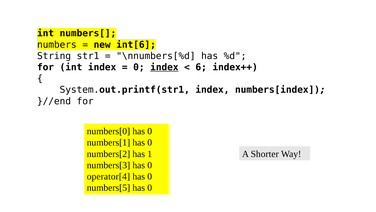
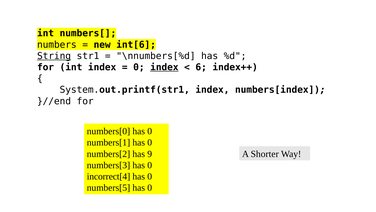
String underline: none -> present
1: 1 -> 9
operator[4: operator[4 -> incorrect[4
